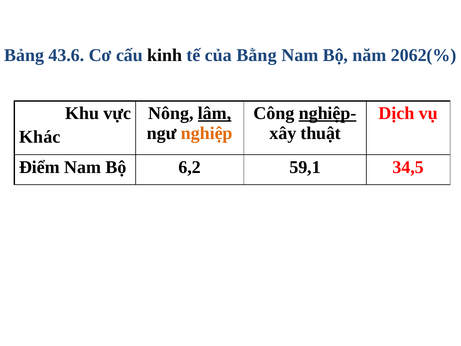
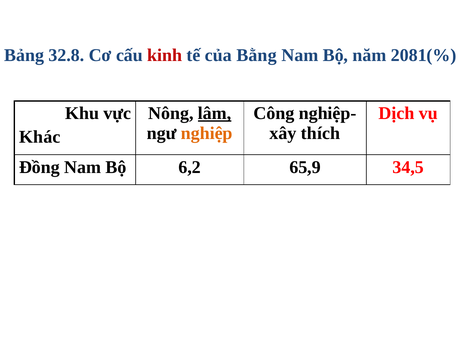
43.6: 43.6 -> 32.8
kinh colour: black -> red
2062(%: 2062(% -> 2081(%
nghiệp- underline: present -> none
thuật: thuật -> thích
Điểm: Điểm -> Đồng
59,1: 59,1 -> 65,9
